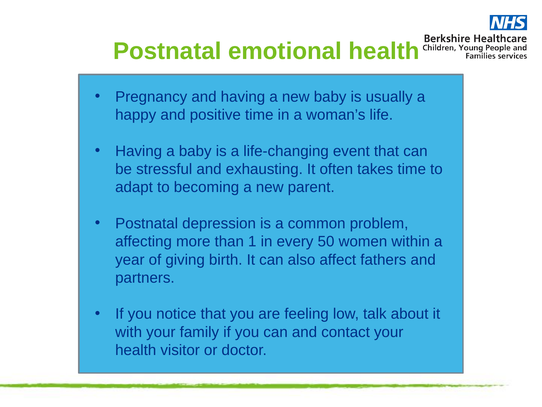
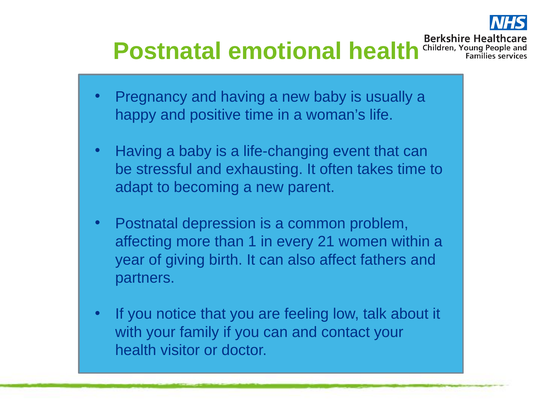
50: 50 -> 21
